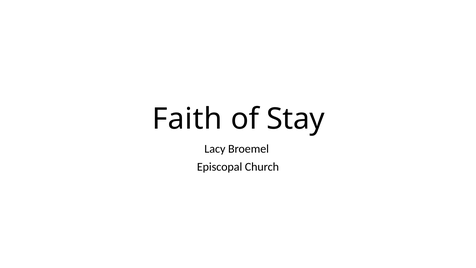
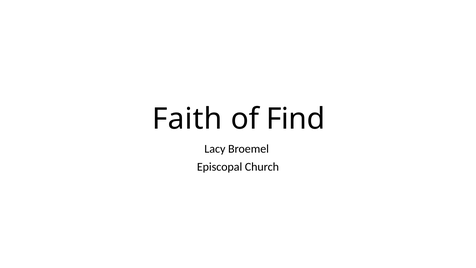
Stay: Stay -> Find
